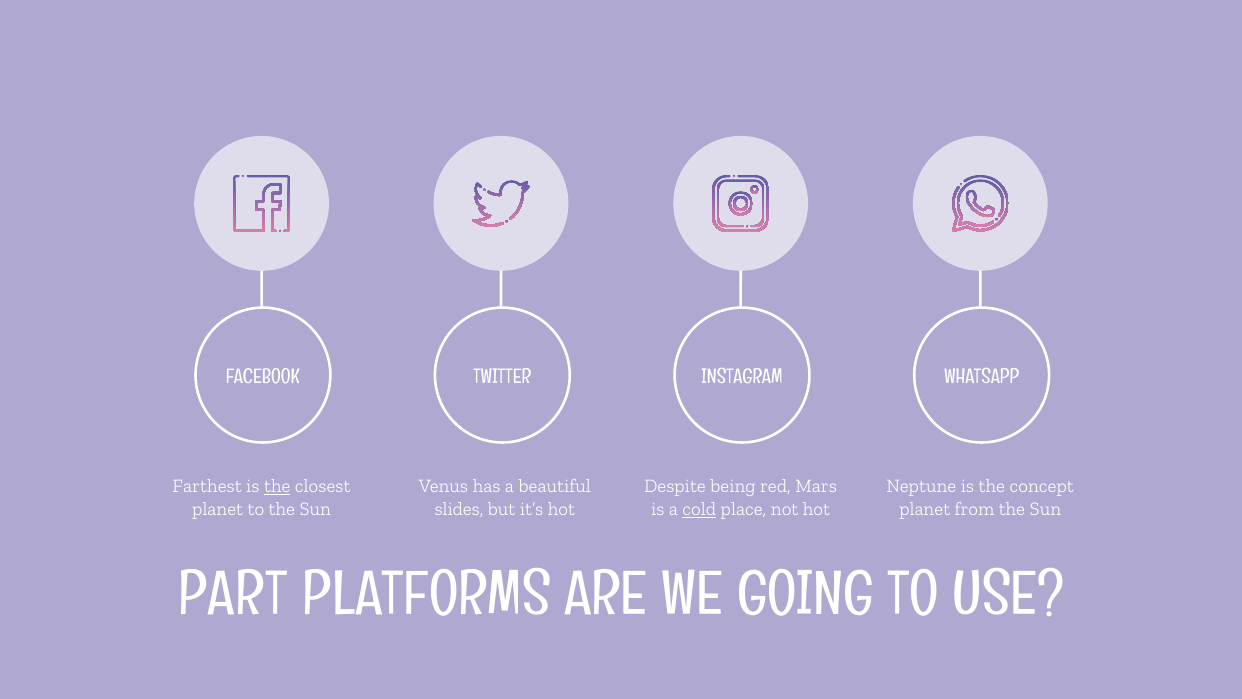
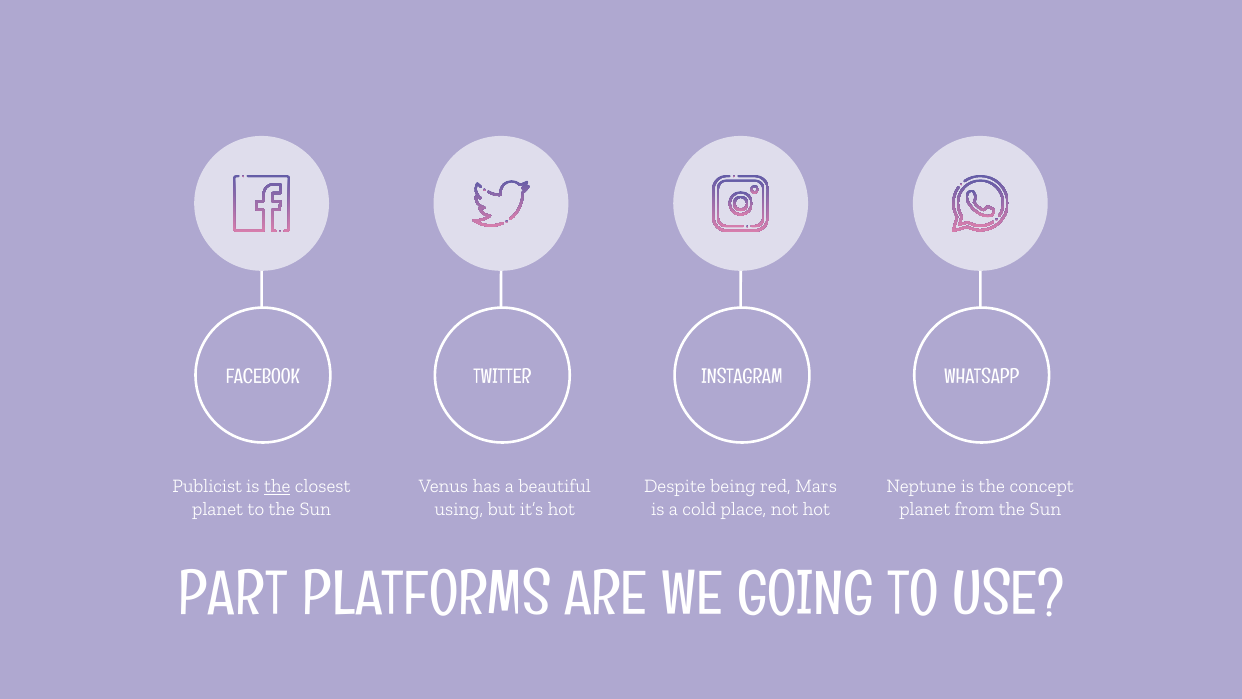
Farthest: Farthest -> Publicist
slides: slides -> using
cold underline: present -> none
